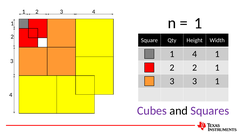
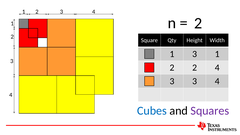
1 at (198, 23): 1 -> 2
4 at (195, 54): 4 -> 3
2 1: 1 -> 4
1 at (217, 81): 1 -> 4
Cubes colour: purple -> blue
